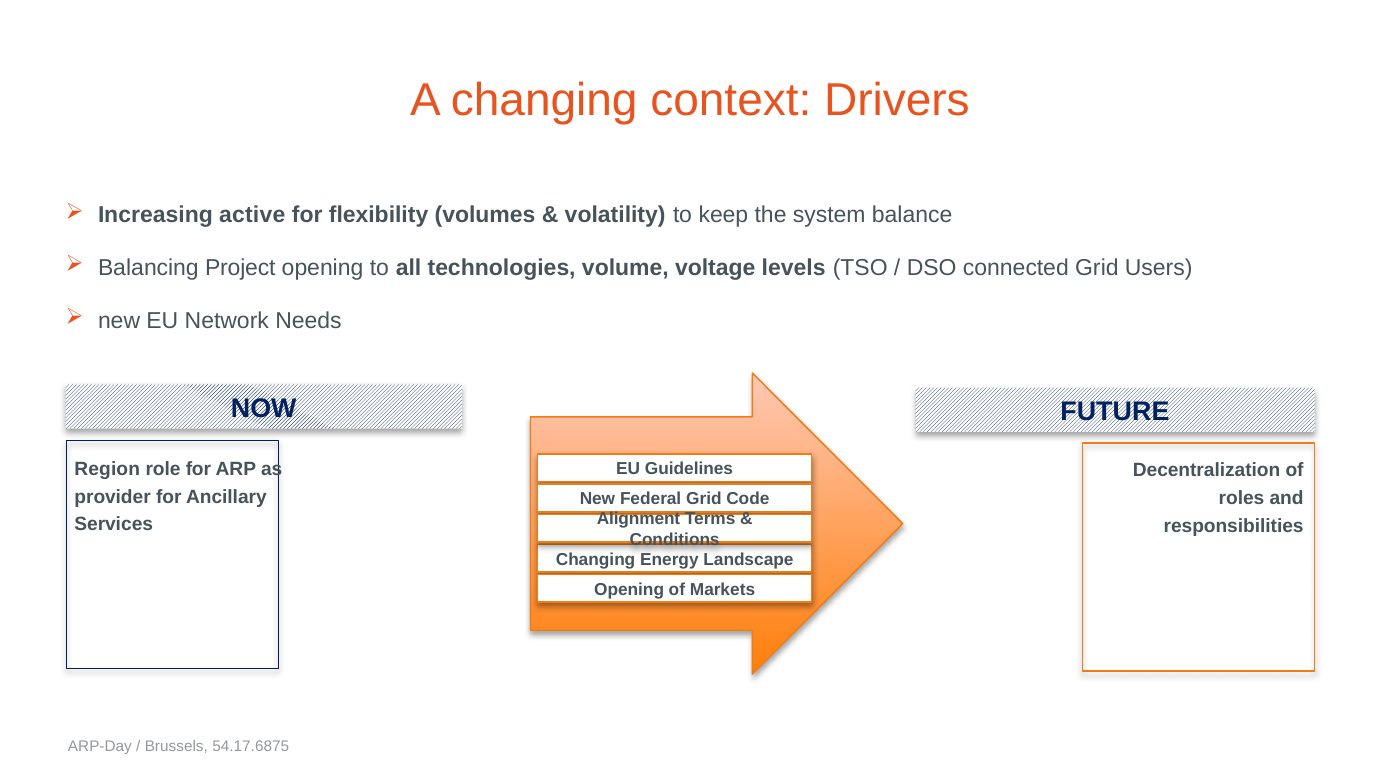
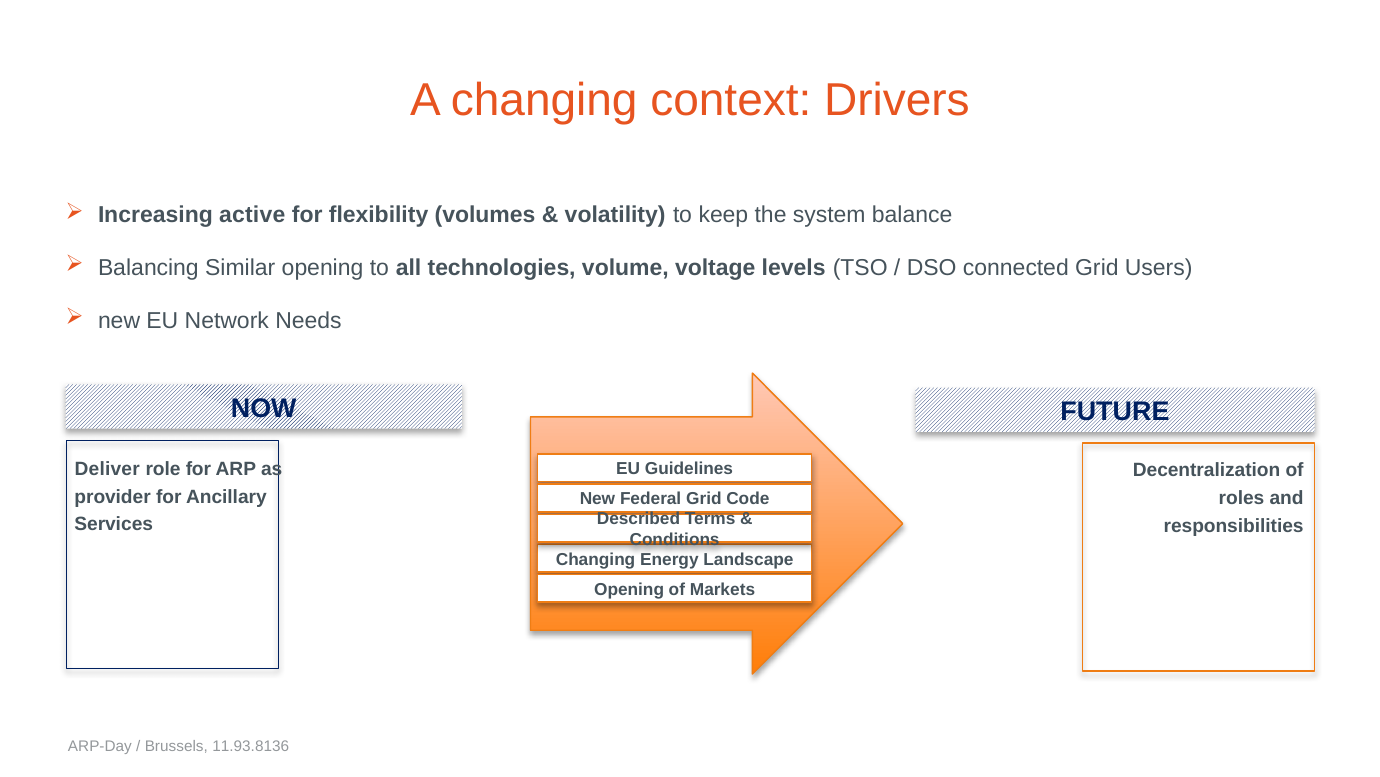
Project: Project -> Similar
Region: Region -> Deliver
Alignment: Alignment -> Described
54.17.6875: 54.17.6875 -> 11.93.8136
